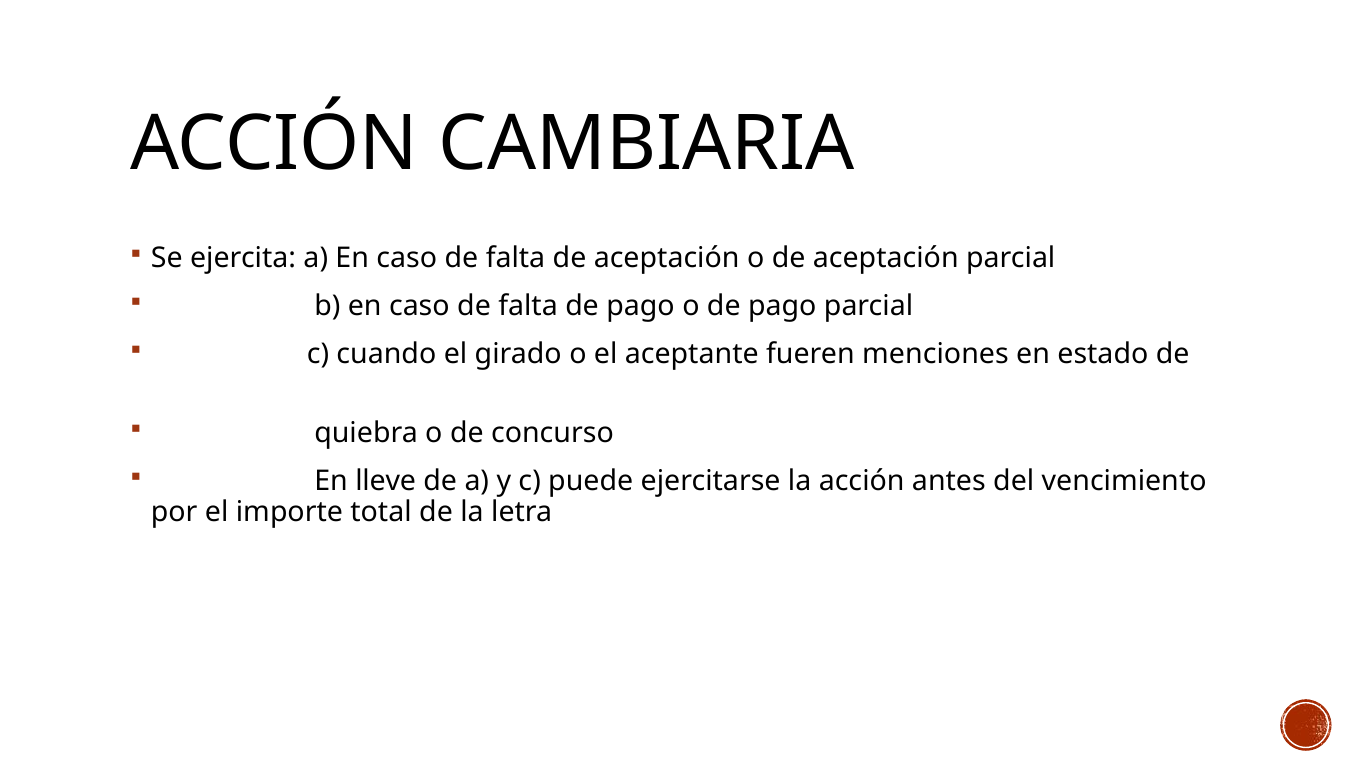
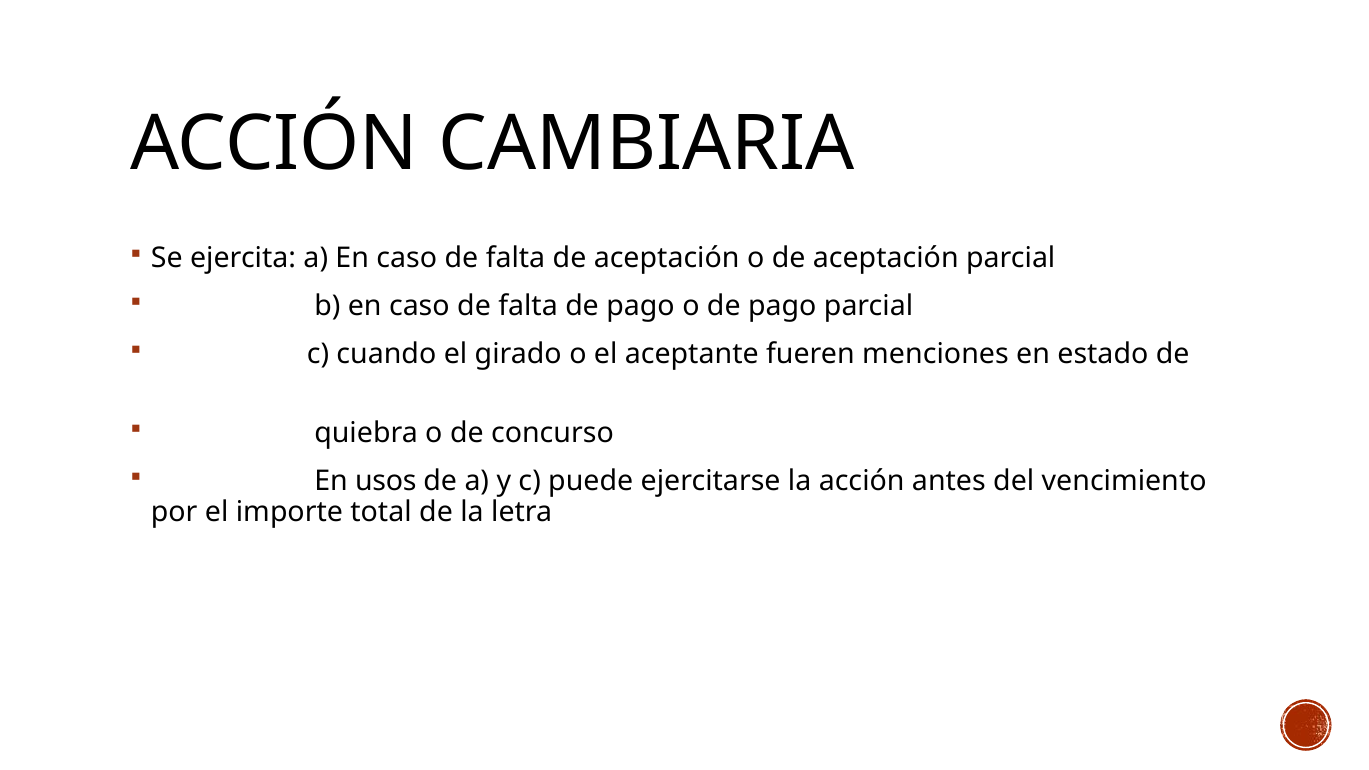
lleve: lleve -> usos
